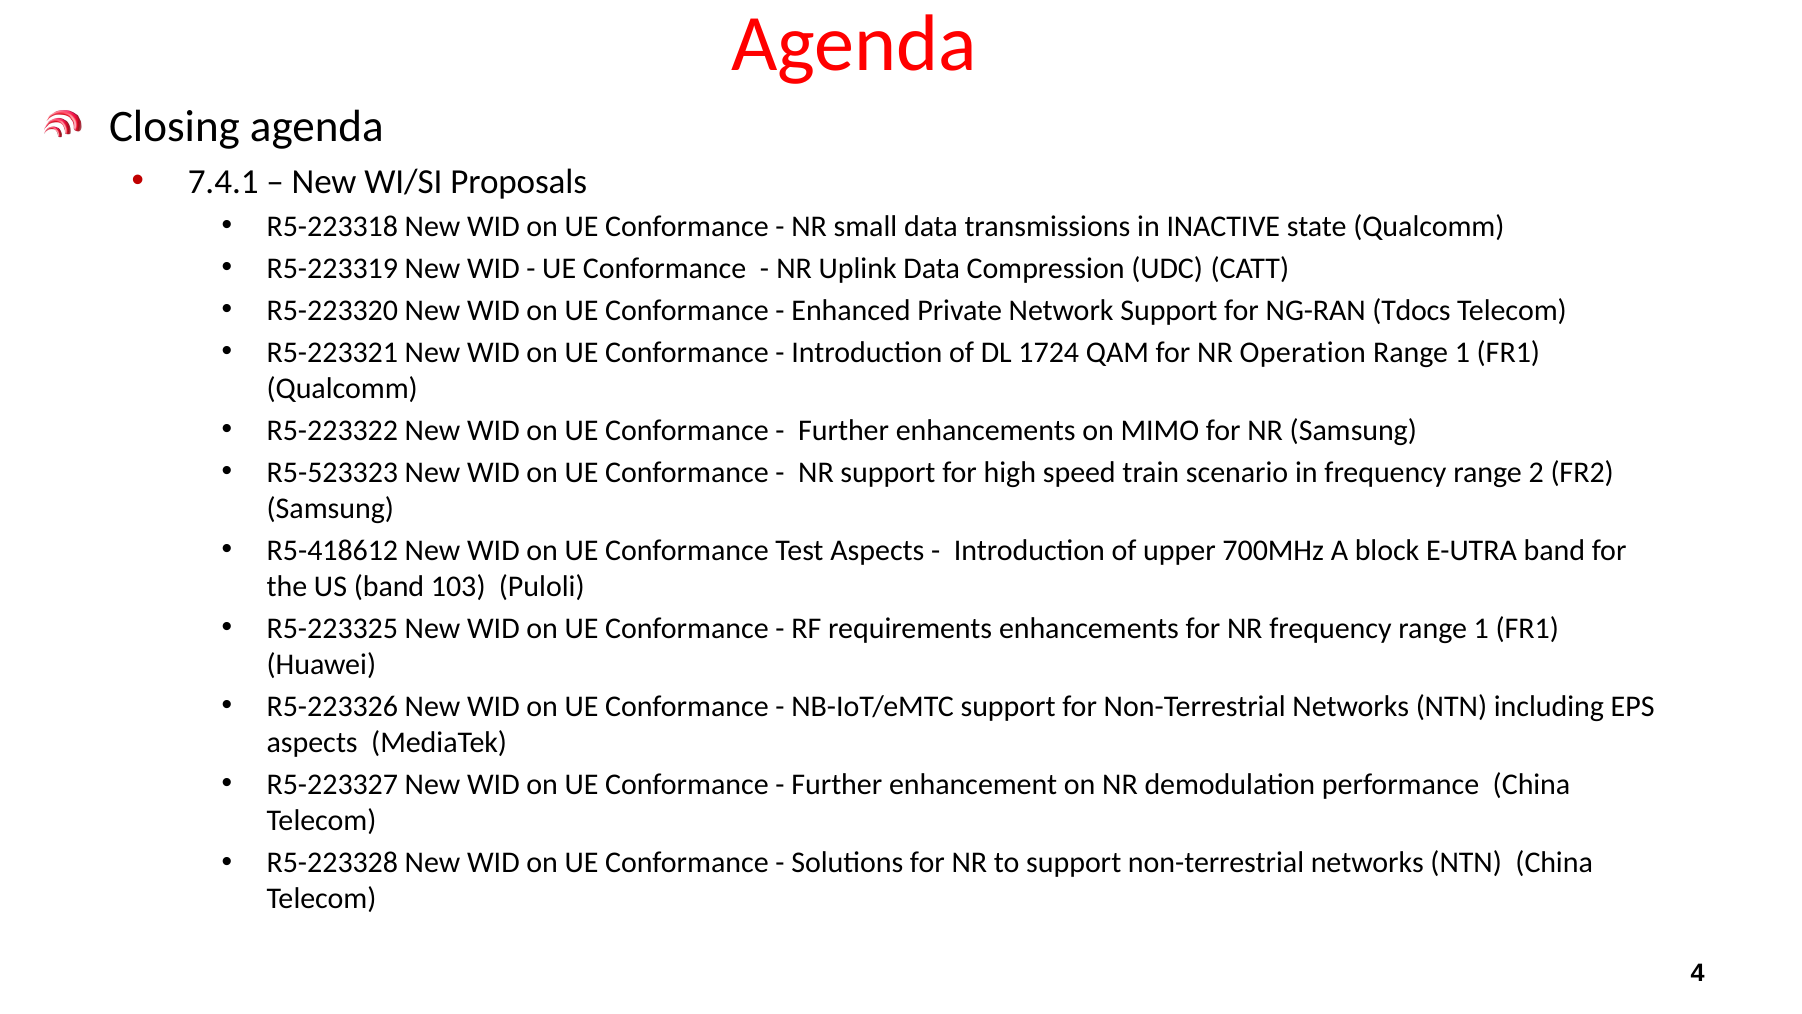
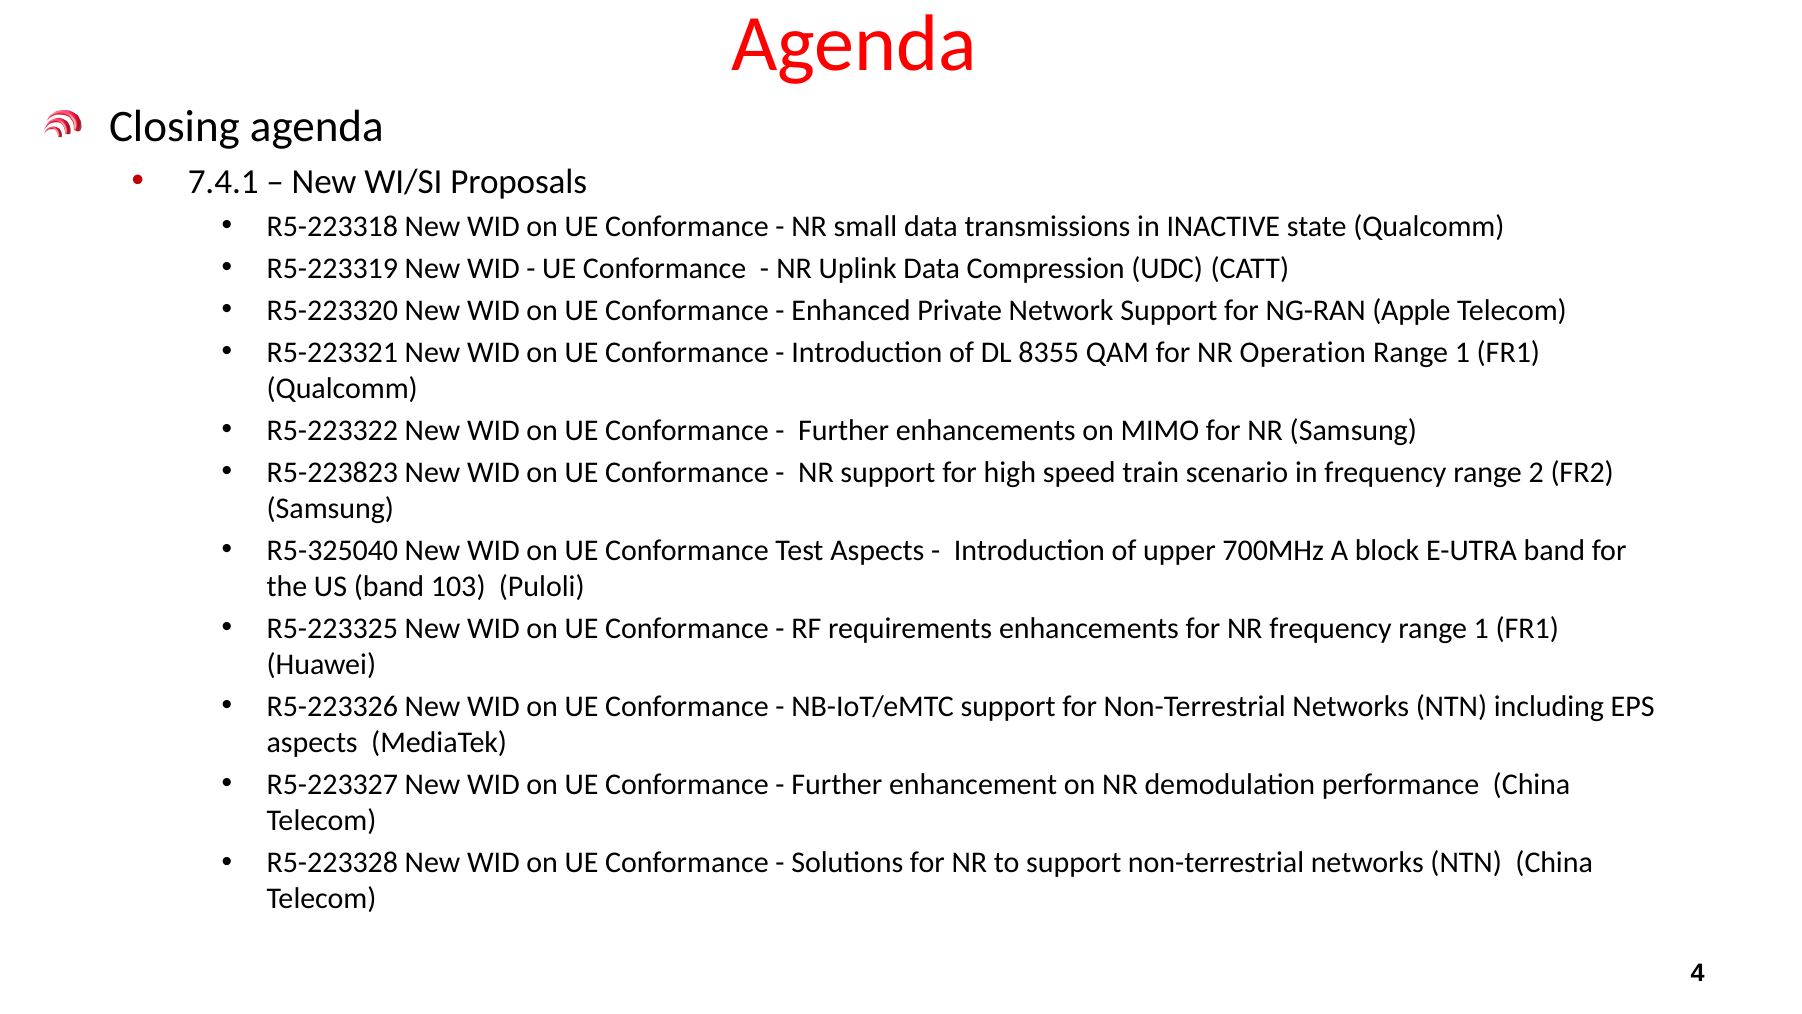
Tdocs: Tdocs -> Apple
1724: 1724 -> 8355
R5-523323: R5-523323 -> R5-223823
R5-418612: R5-418612 -> R5-325040
